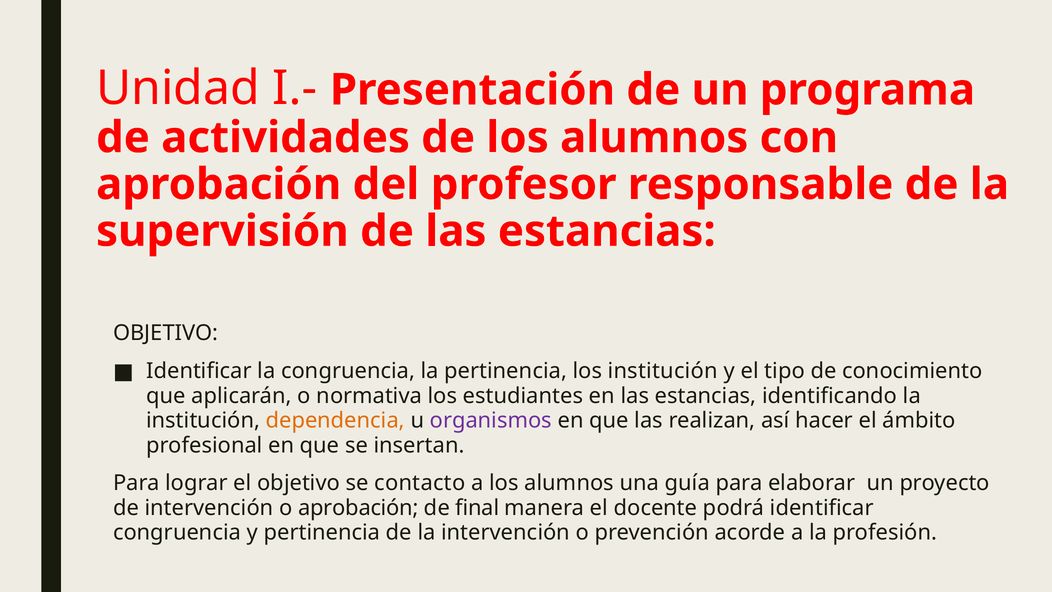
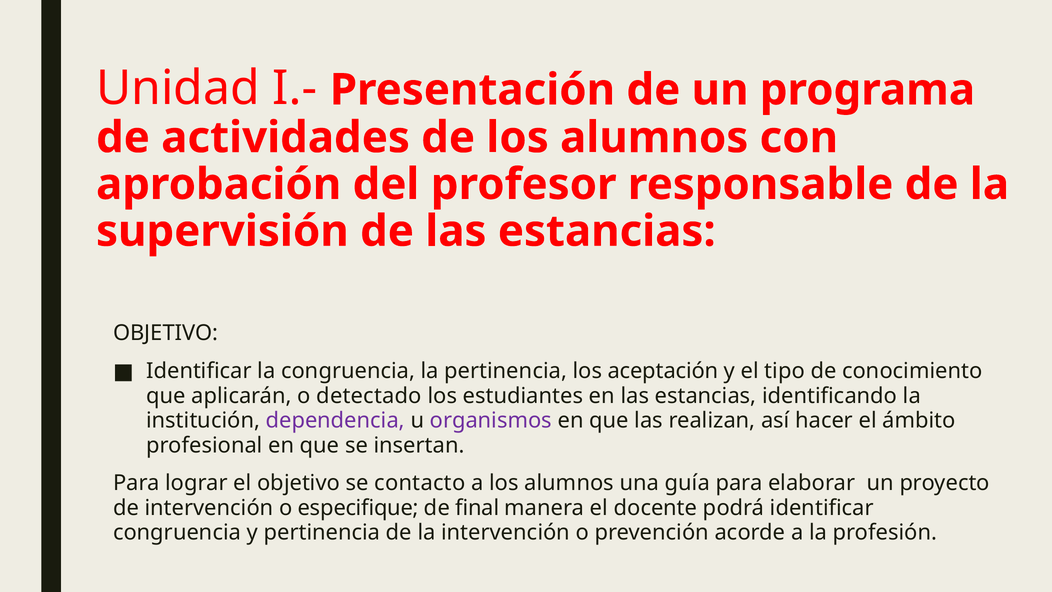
los institución: institución -> aceptación
normativa: normativa -> detectado
dependencia colour: orange -> purple
o aprobación: aprobación -> especifique
